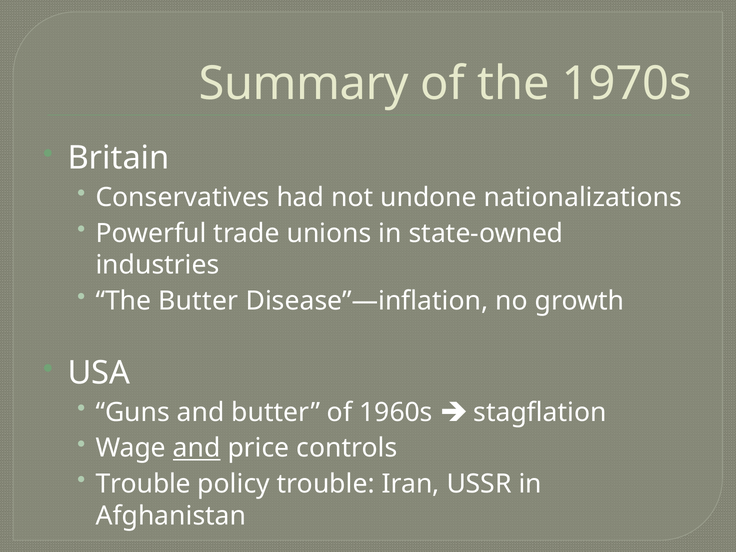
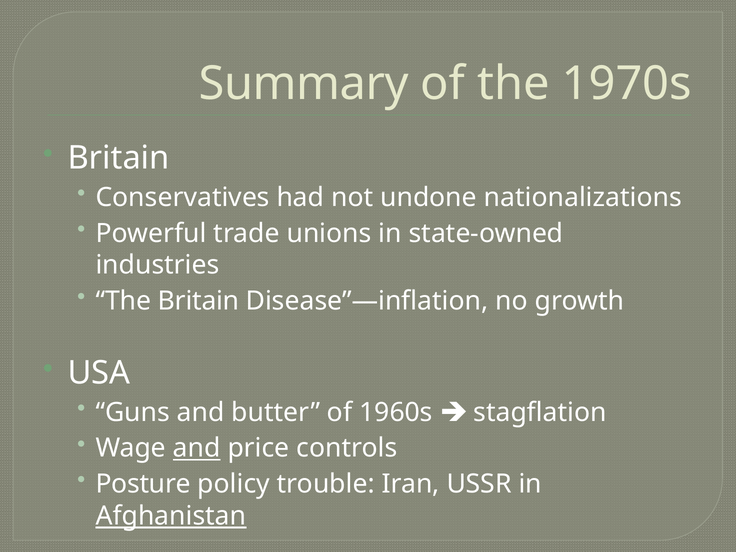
The Butter: Butter -> Britain
Trouble at (143, 484): Trouble -> Posture
Afghanistan underline: none -> present
